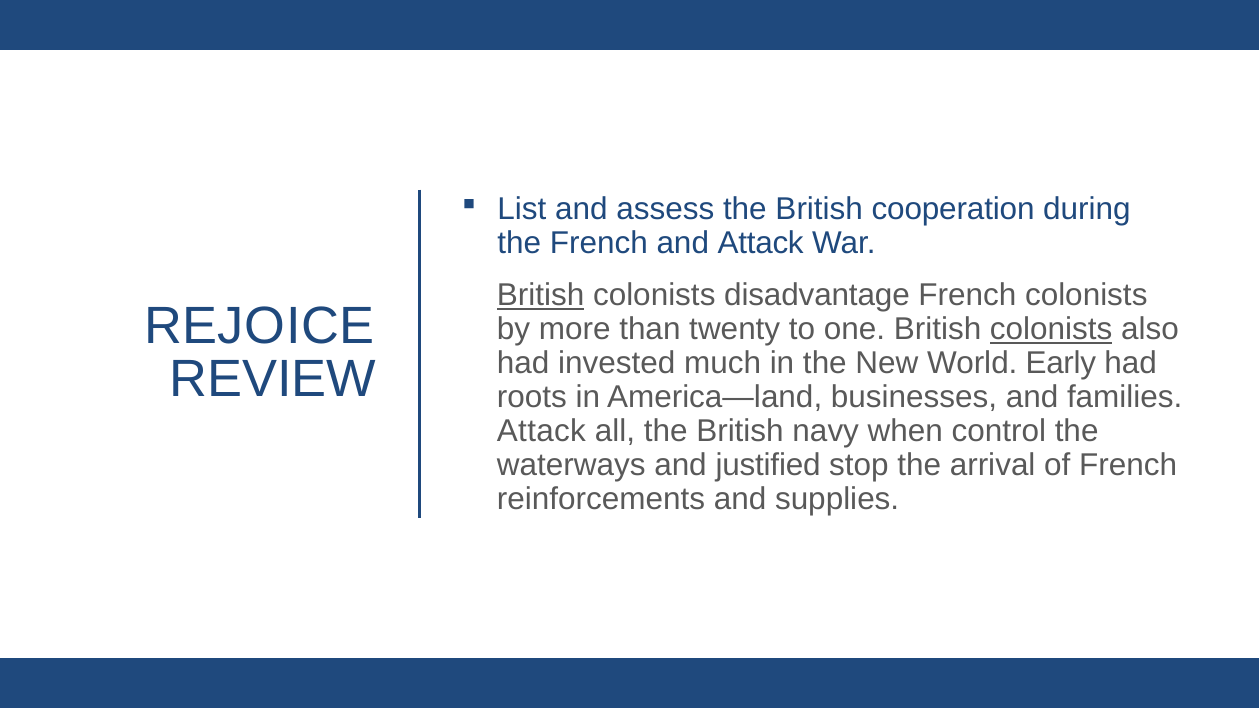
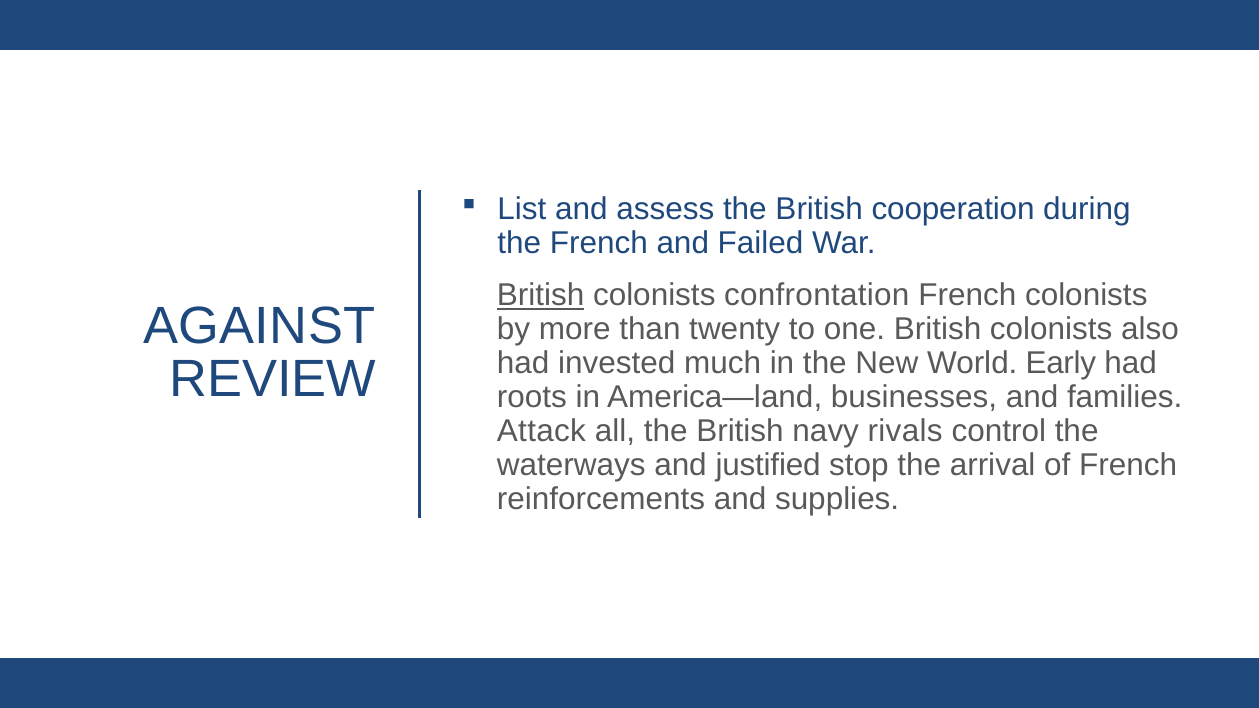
and Attack: Attack -> Failed
disadvantage: disadvantage -> confrontation
REJOICE: REJOICE -> AGAINST
colonists at (1051, 330) underline: present -> none
when: when -> rivals
